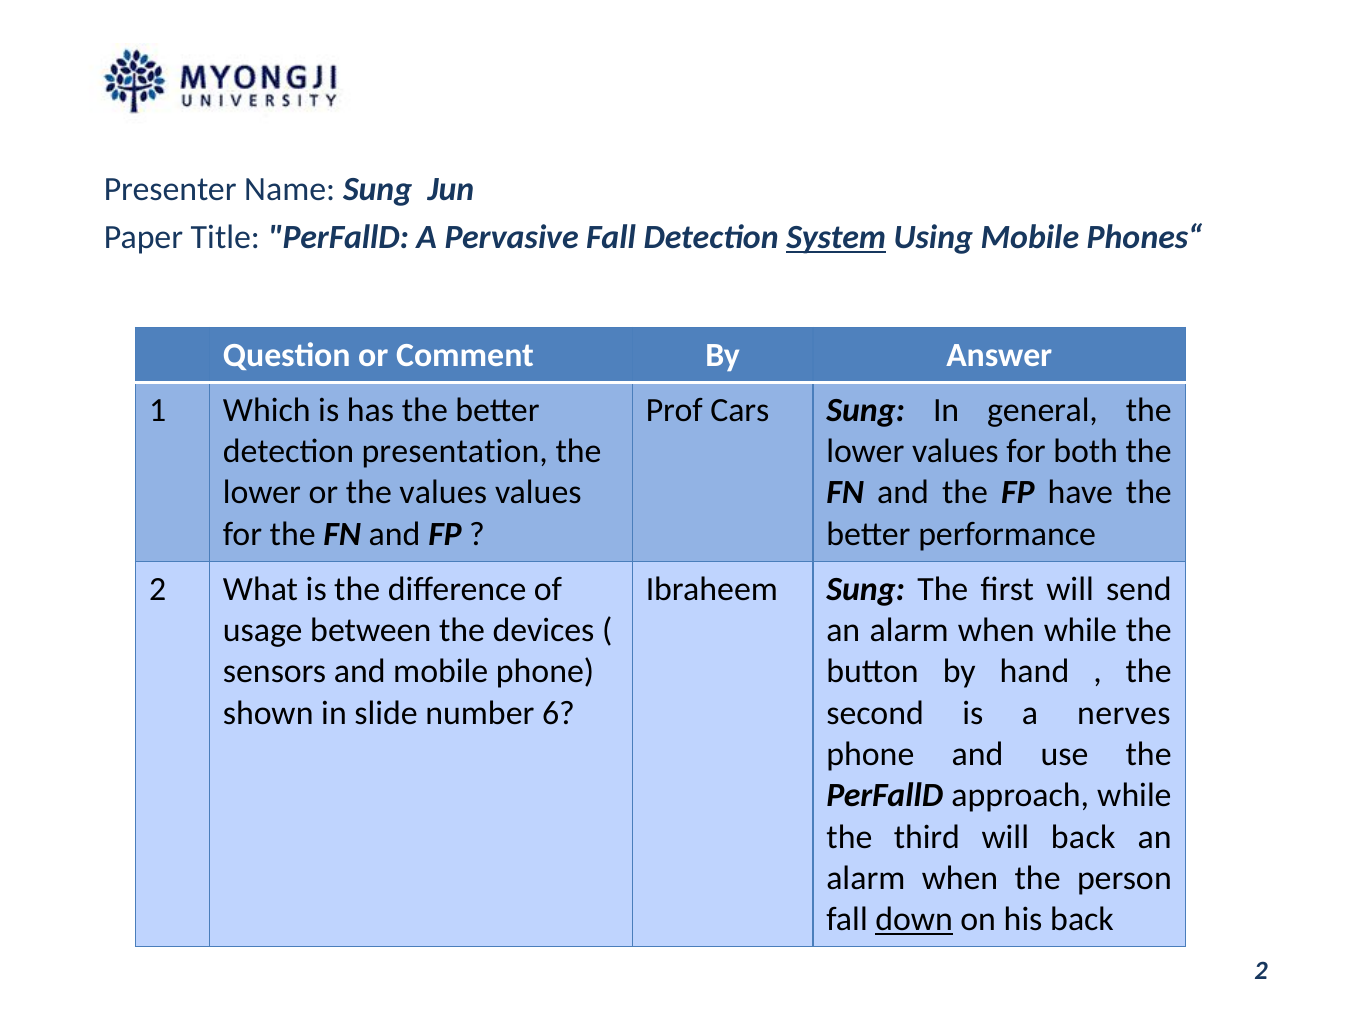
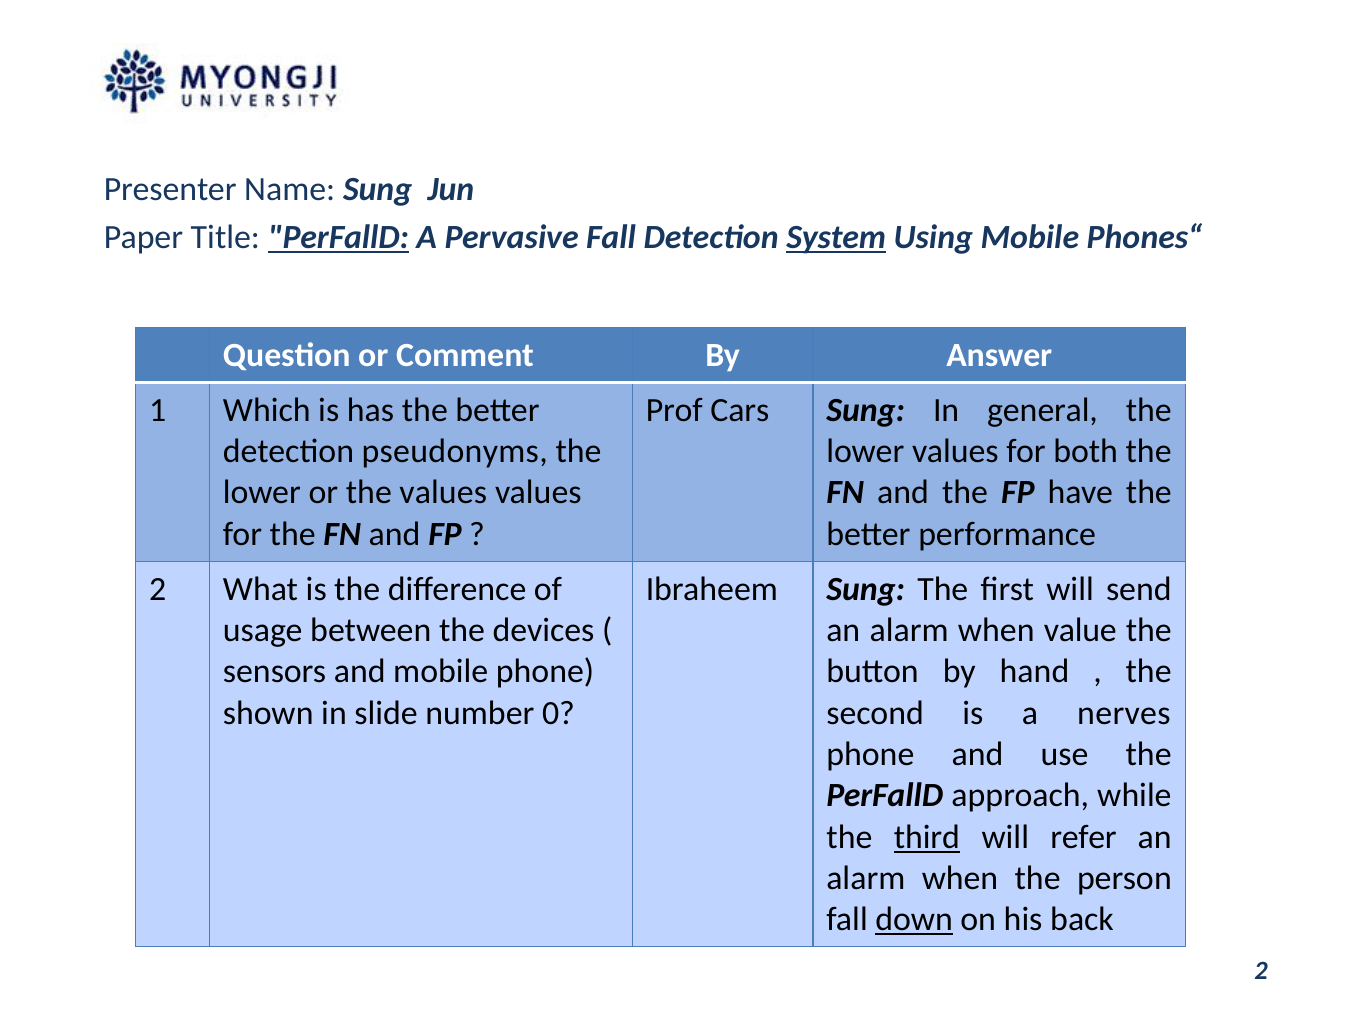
PerFallD at (338, 237) underline: none -> present
presentation: presentation -> pseudonyms
when while: while -> value
6: 6 -> 0
third underline: none -> present
will back: back -> refer
